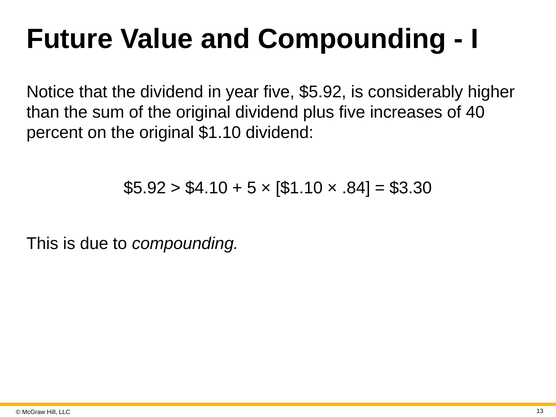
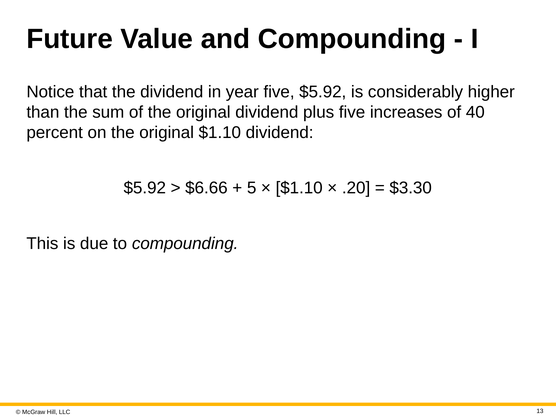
$4.10: $4.10 -> $6.66
.84: .84 -> .20
